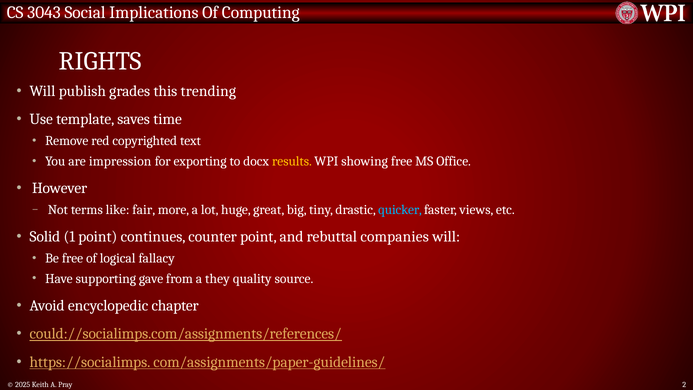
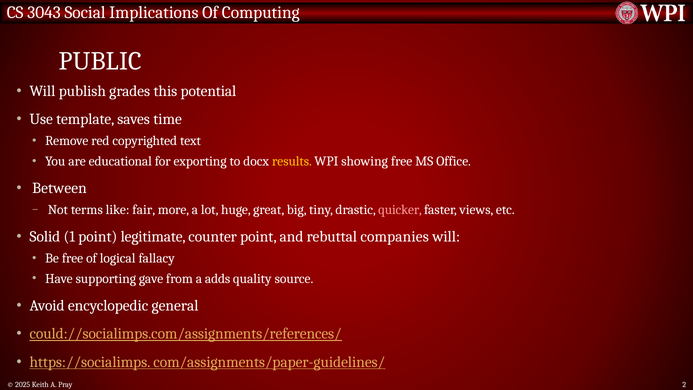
RIGHTS: RIGHTS -> PUBLIC
trending: trending -> potential
impression: impression -> educational
However: However -> Between
quicker colour: light blue -> pink
continues: continues -> legitimate
they: they -> adds
chapter: chapter -> general
